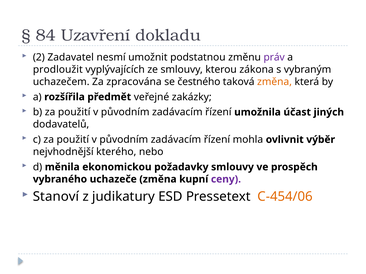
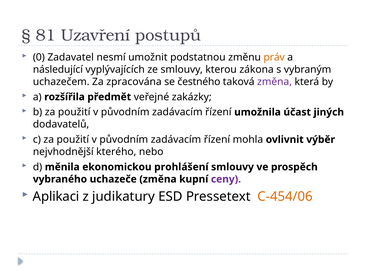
84: 84 -> 81
dokladu: dokladu -> postupů
2: 2 -> 0
práv colour: purple -> orange
prodloužit: prodloužit -> následující
změna at (275, 82) colour: orange -> purple
požadavky: požadavky -> prohlášení
Stanoví: Stanoví -> Aplikaci
